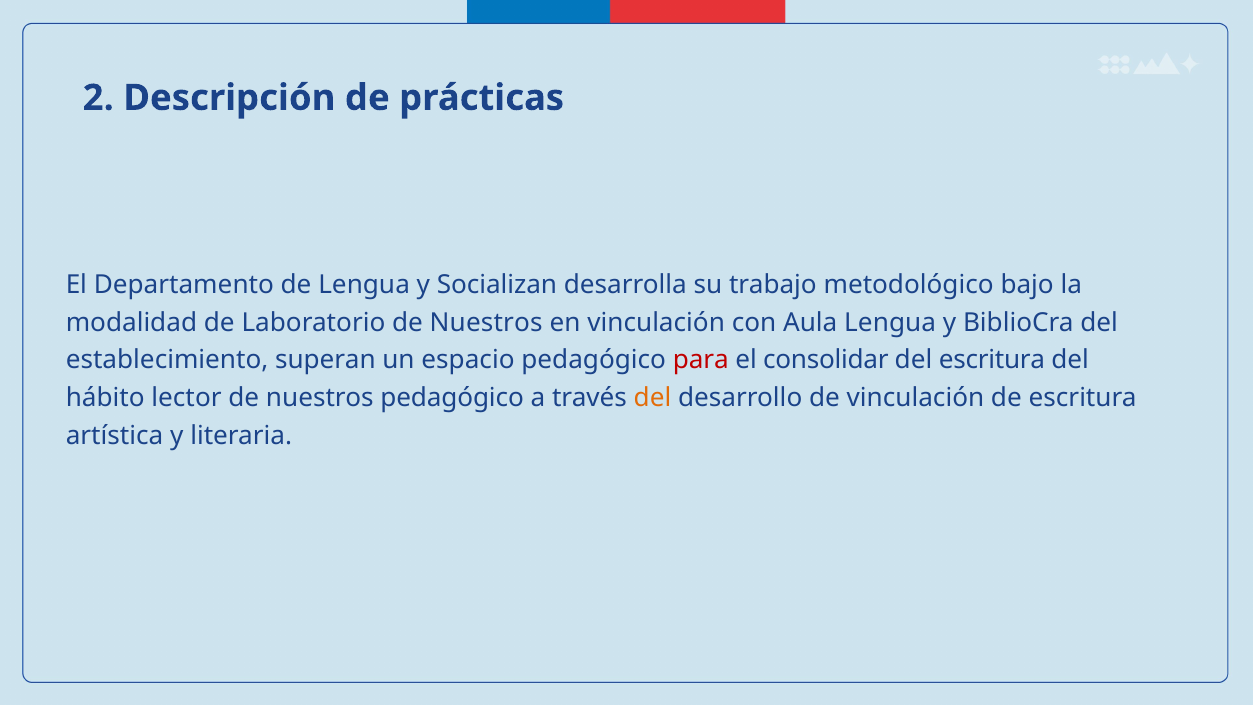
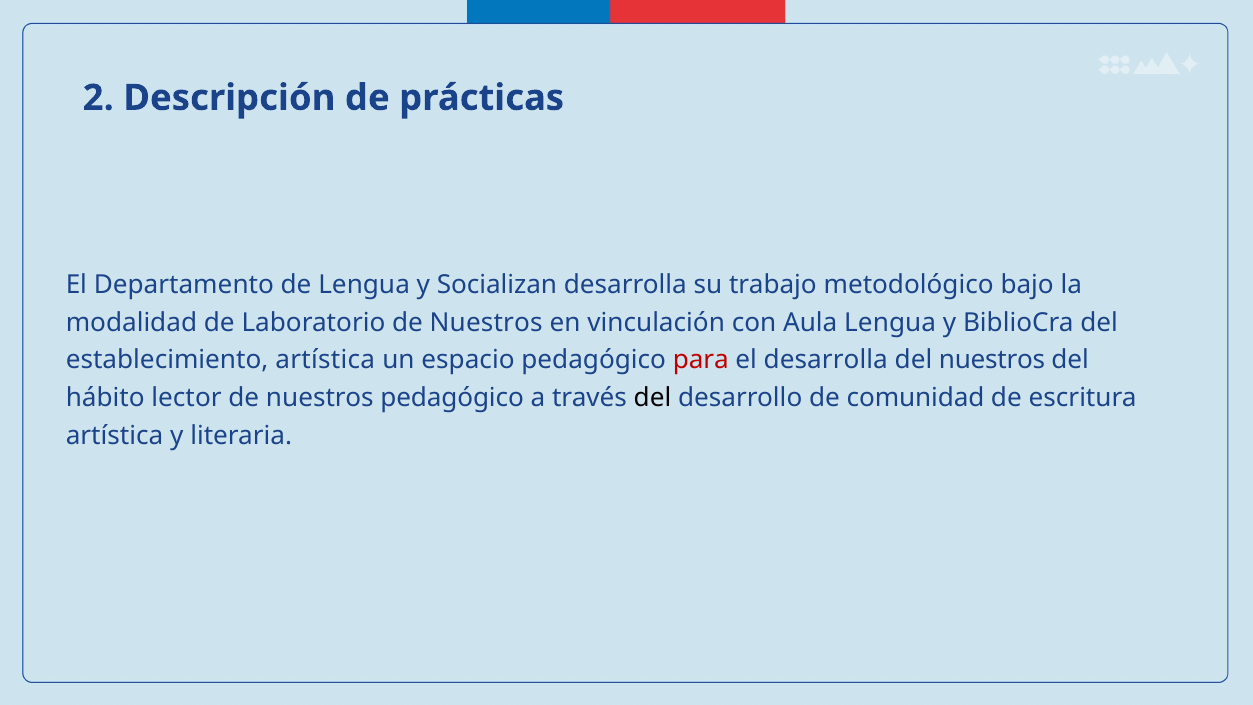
establecimiento superan: superan -> artística
el consolidar: consolidar -> desarrolla
del escritura: escritura -> nuestros
del at (652, 398) colour: orange -> black
de vinculación: vinculación -> comunidad
